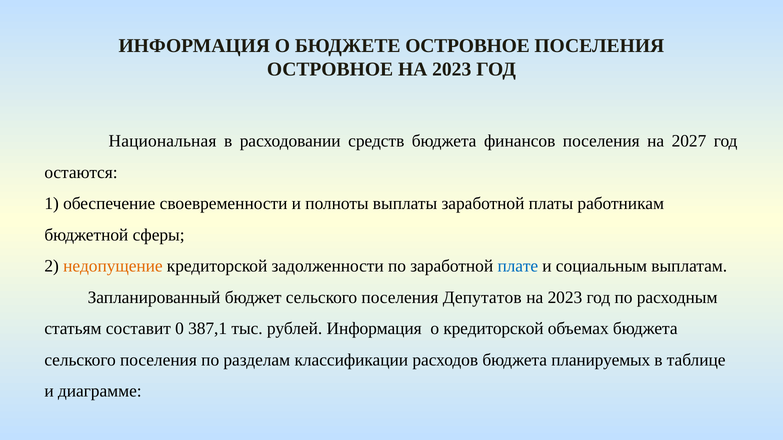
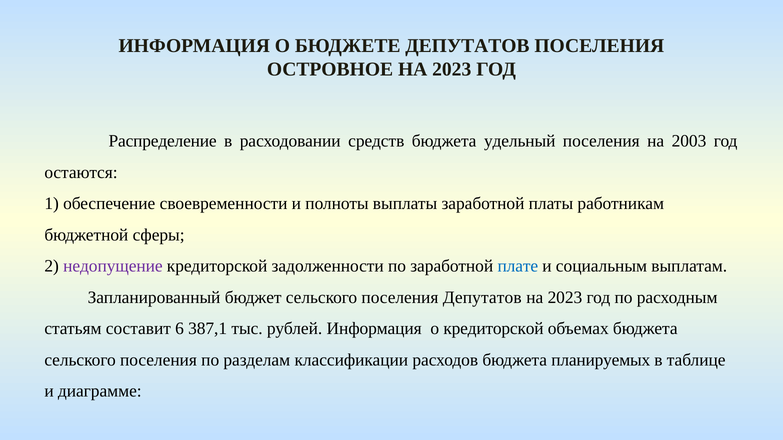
БЮДЖЕТЕ ОСТРОВНОЕ: ОСТРОВНОЕ -> ДЕПУТАТОВ
Национальная: Национальная -> Распределение
финансов: финансов -> удельный
2027: 2027 -> 2003
недопущение colour: orange -> purple
0: 0 -> 6
